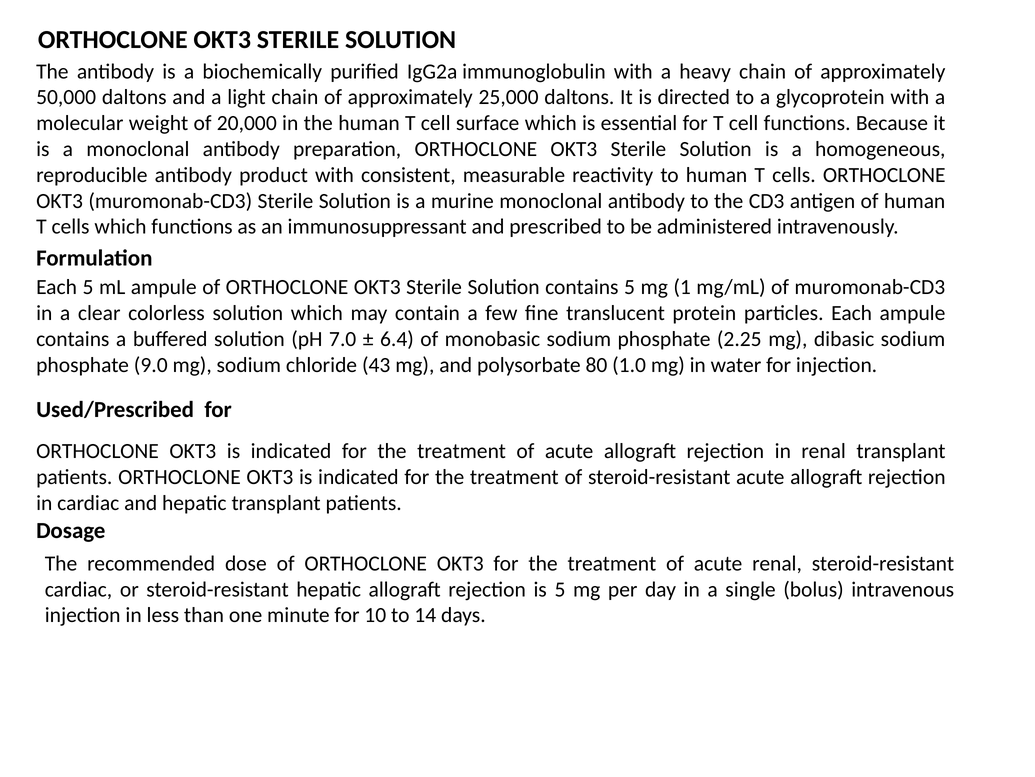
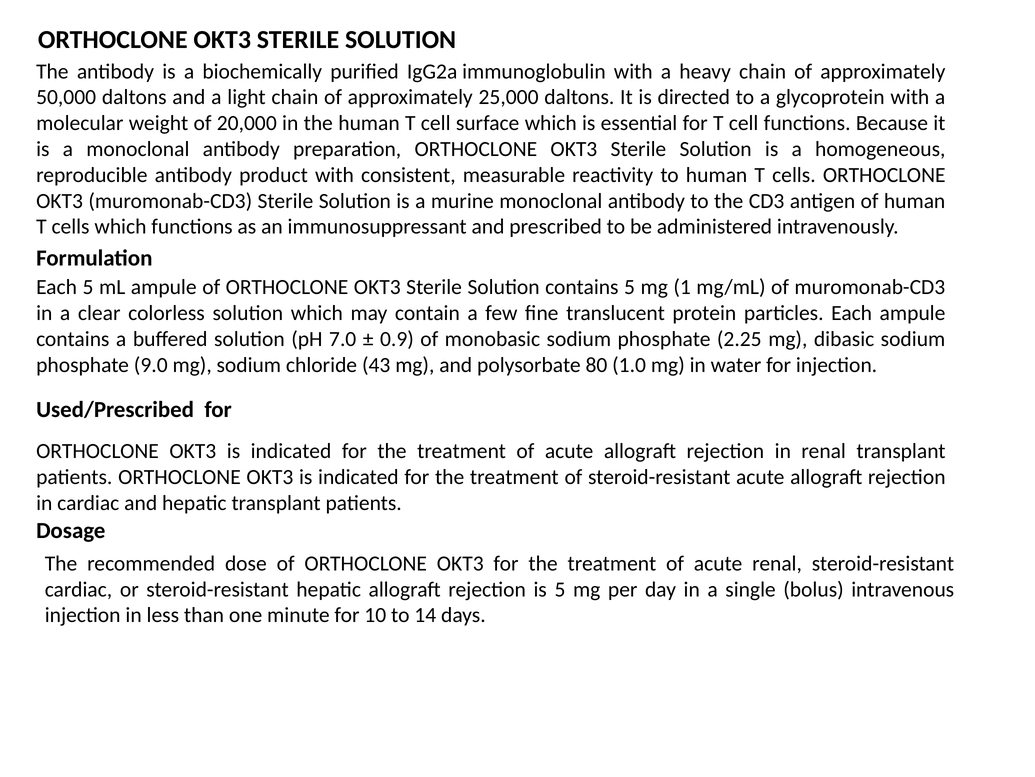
6.4: 6.4 -> 0.9
